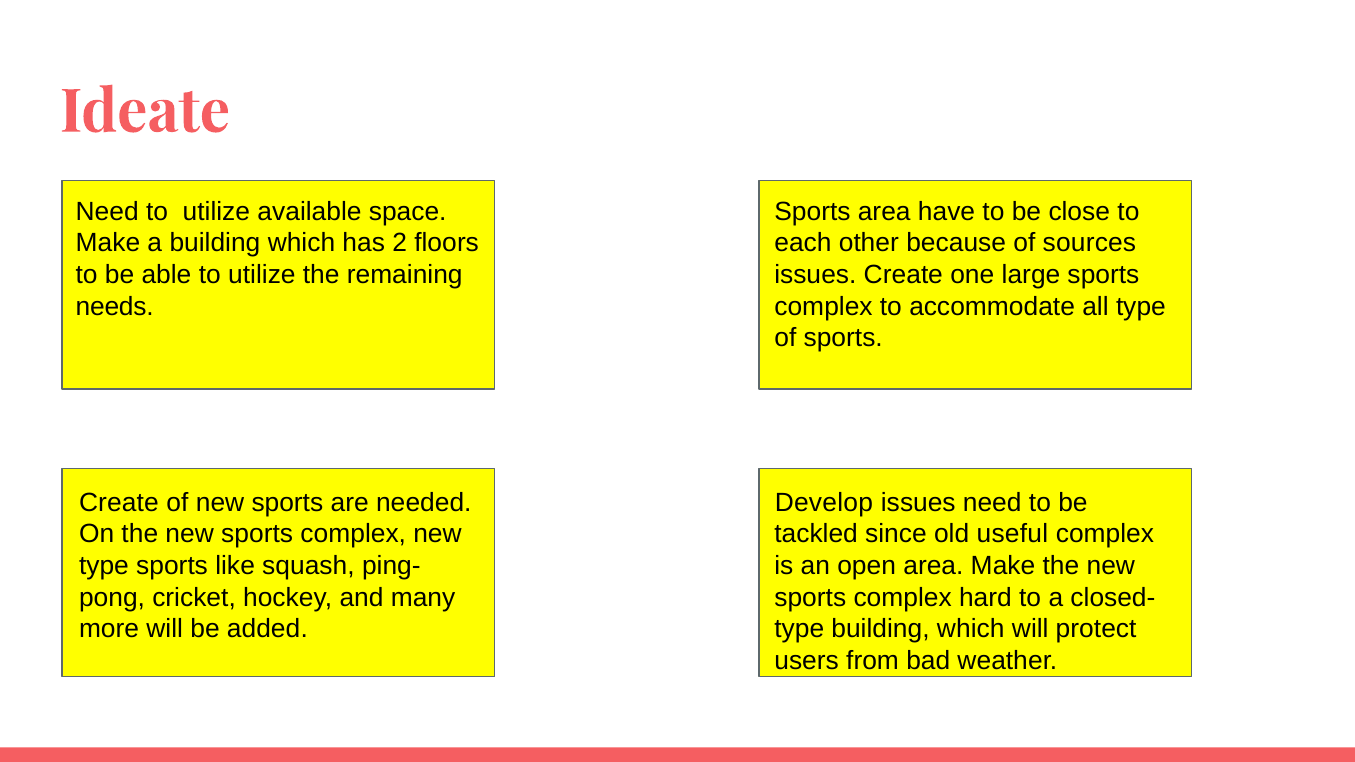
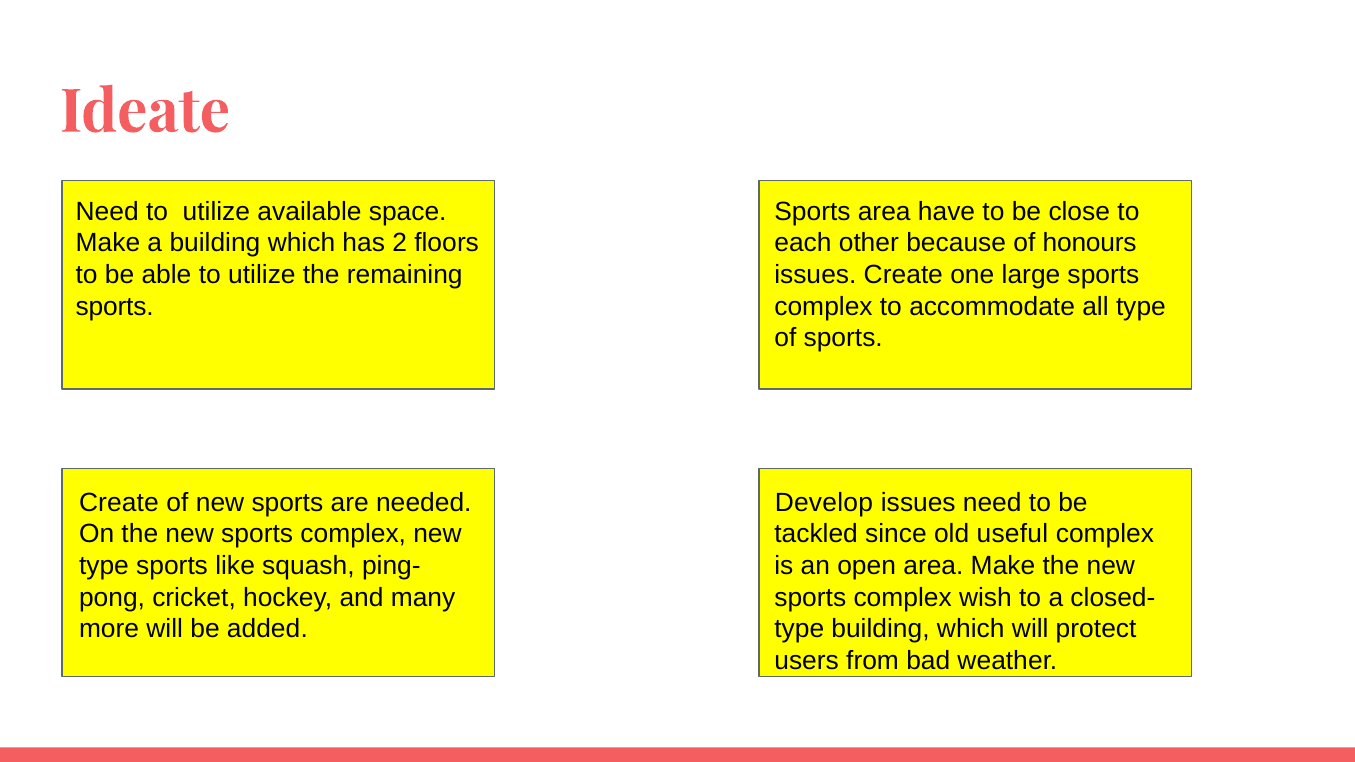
sources: sources -> honours
needs at (115, 307): needs -> sports
hard: hard -> wish
